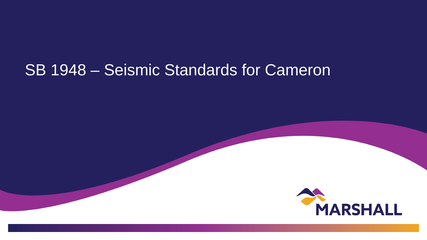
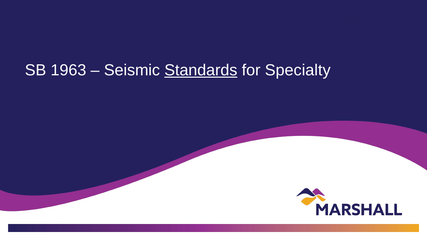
1948: 1948 -> 1963
Standards underline: none -> present
Cameron: Cameron -> Specialty
